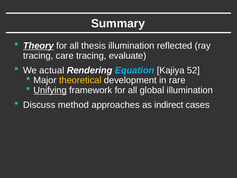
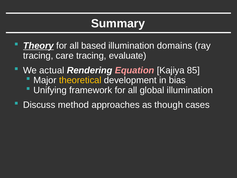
thesis: thesis -> based
reflected: reflected -> domains
Equation colour: light blue -> pink
52: 52 -> 85
rare: rare -> bias
Unifying underline: present -> none
indirect: indirect -> though
